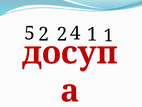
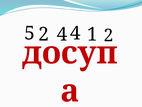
2 2: 2 -> 4
1 1: 1 -> 2
